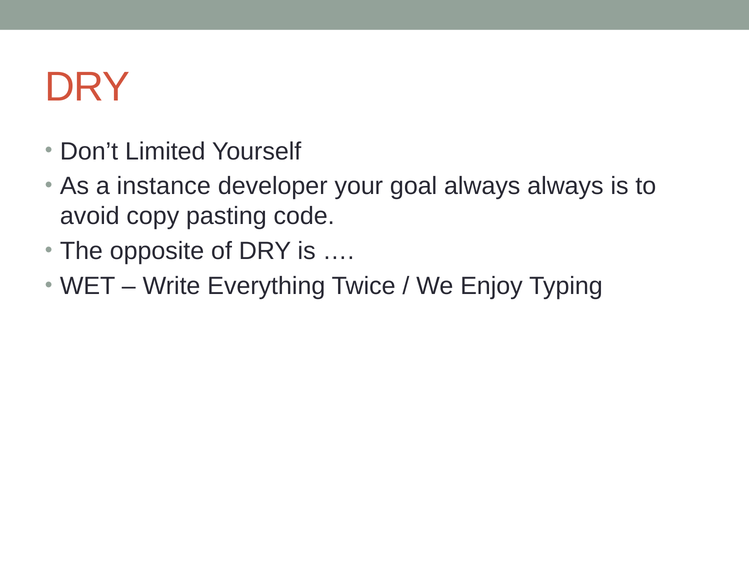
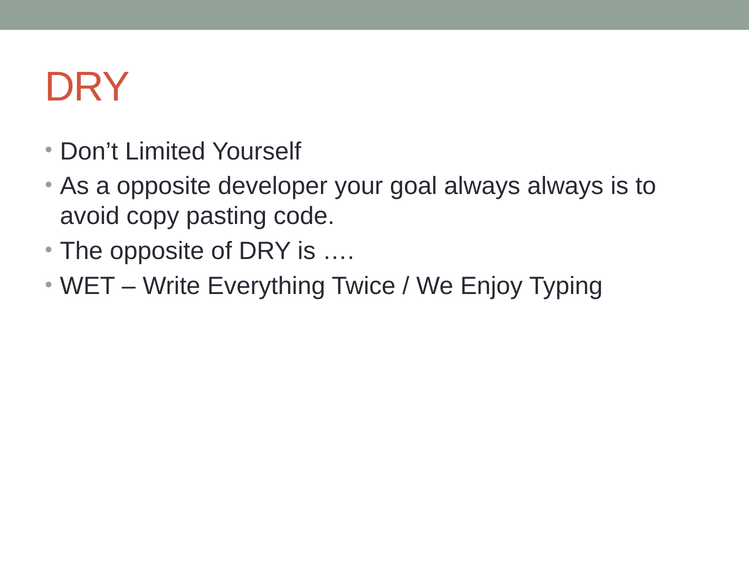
a instance: instance -> opposite
